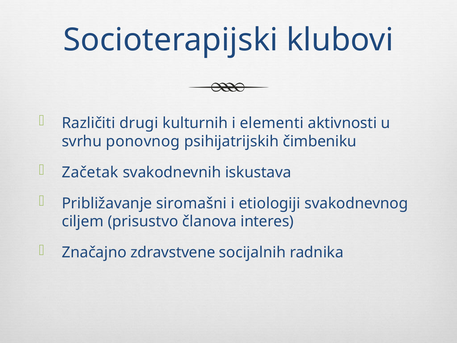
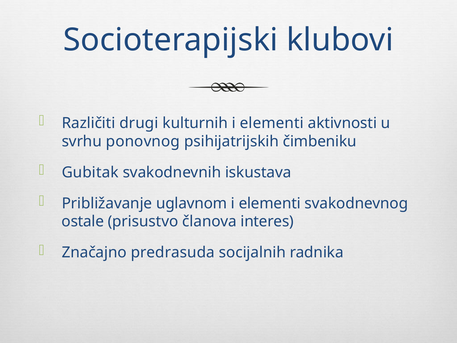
Začetak: Začetak -> Gubitak
siromašni: siromašni -> uglavnom
etiologiji at (270, 203): etiologiji -> elementi
ciljem: ciljem -> ostale
zdravstvene: zdravstvene -> predrasuda
